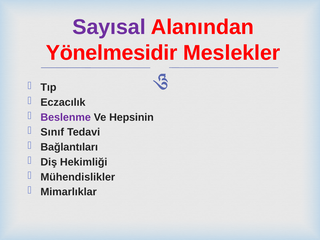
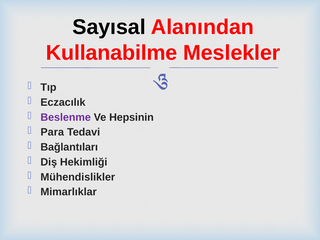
Sayısal colour: purple -> black
Yönelmesidir: Yönelmesidir -> Kullanabilme
Sınıf: Sınıf -> Para
